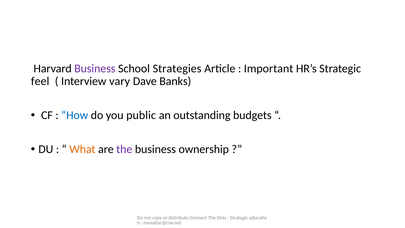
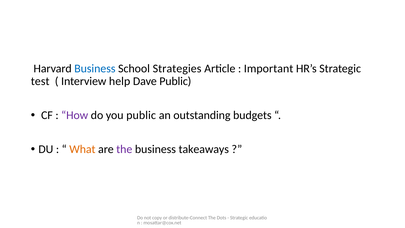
Business at (95, 68) colour: purple -> blue
feel: feel -> test
vary: vary -> help
Dave Banks: Banks -> Public
How colour: blue -> purple
ownership: ownership -> takeaways
